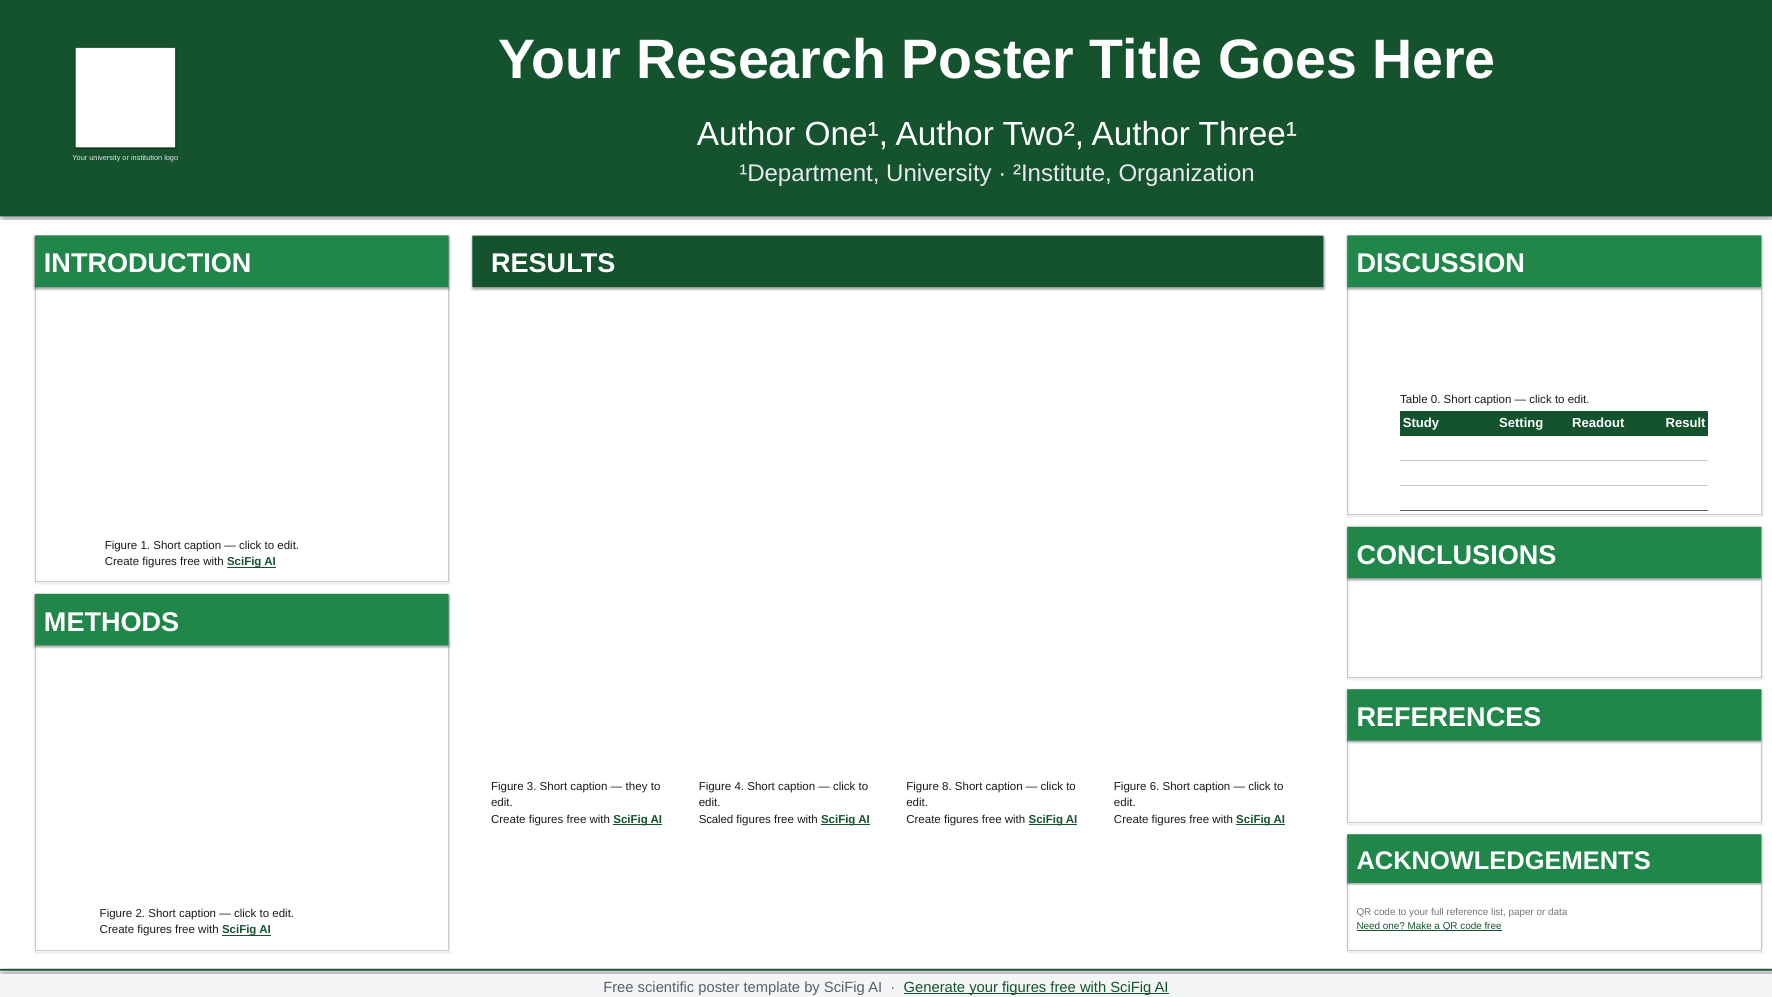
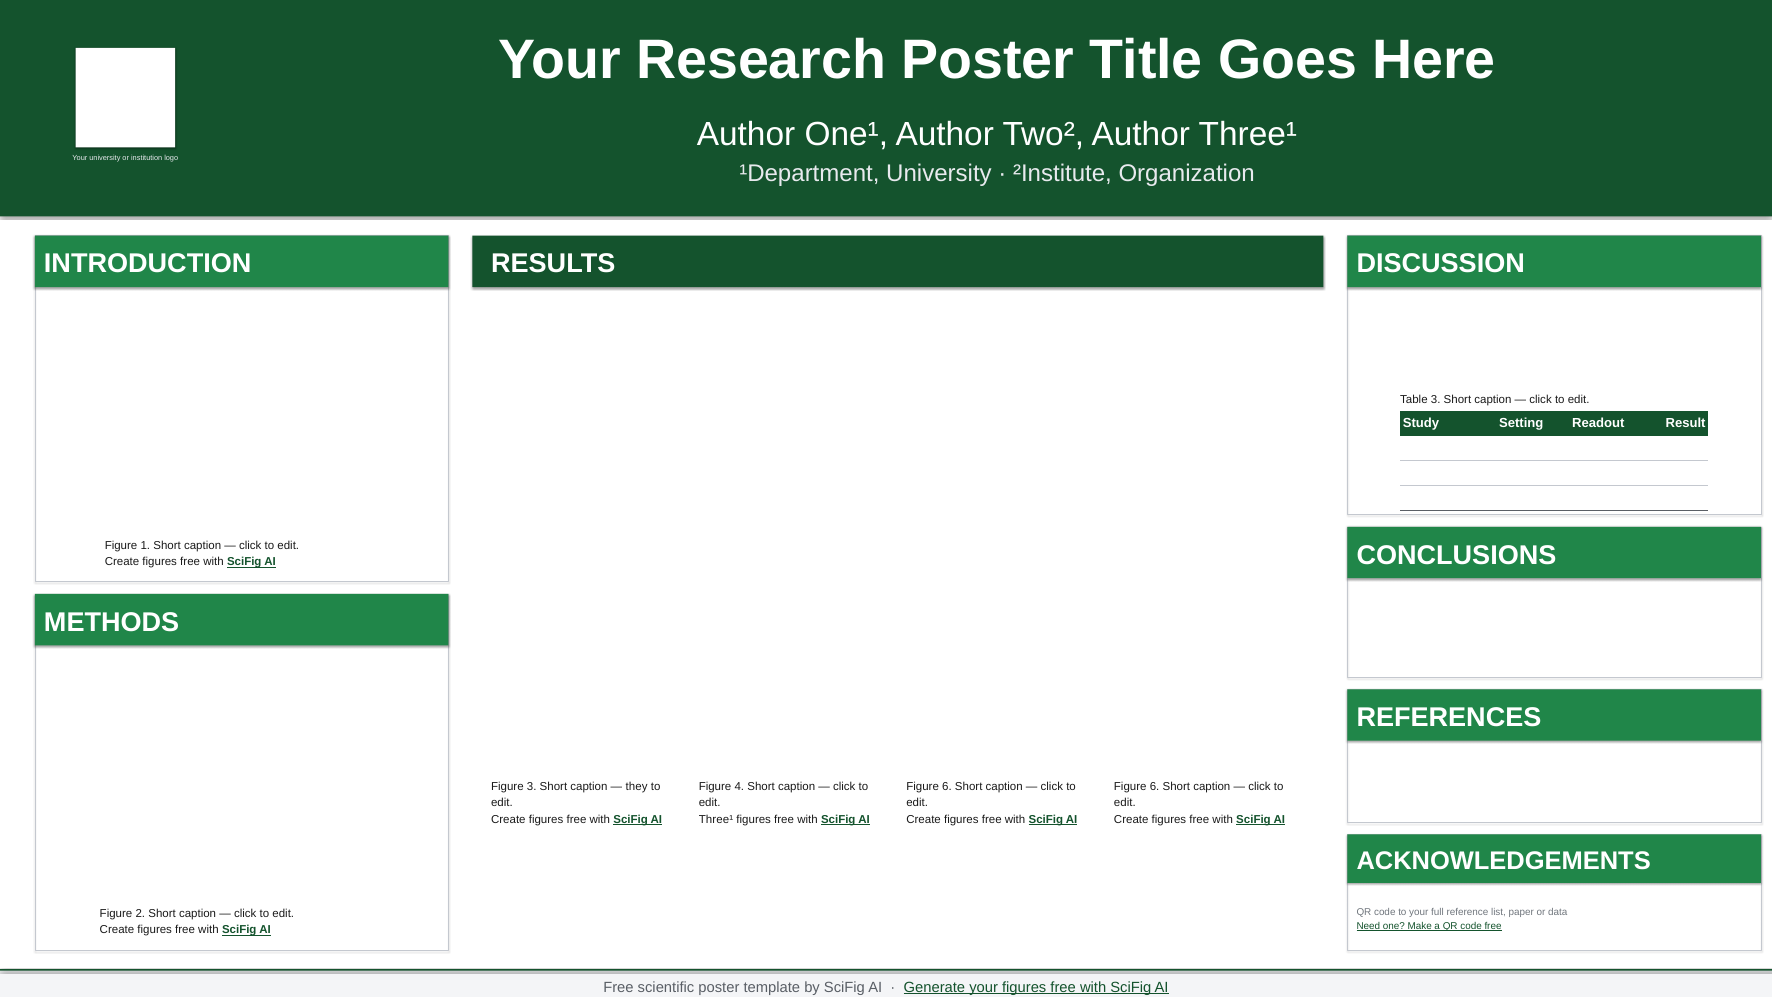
Table 0: 0 -> 3
8 at (947, 786): 8 -> 6
Scaled at (716, 819): Scaled -> Three¹
